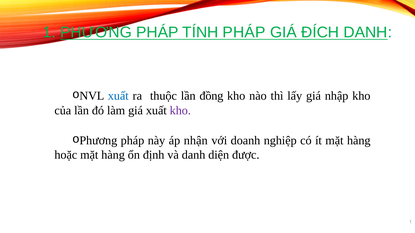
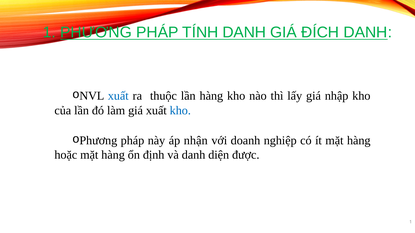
TÍNH PHÁP: PHÁP -> DANH
lần đồng: đồng -> hàng
kho at (180, 111) colour: purple -> blue
